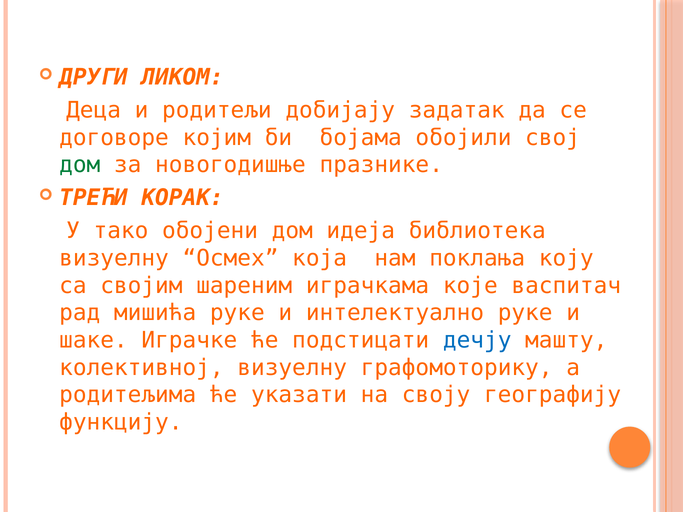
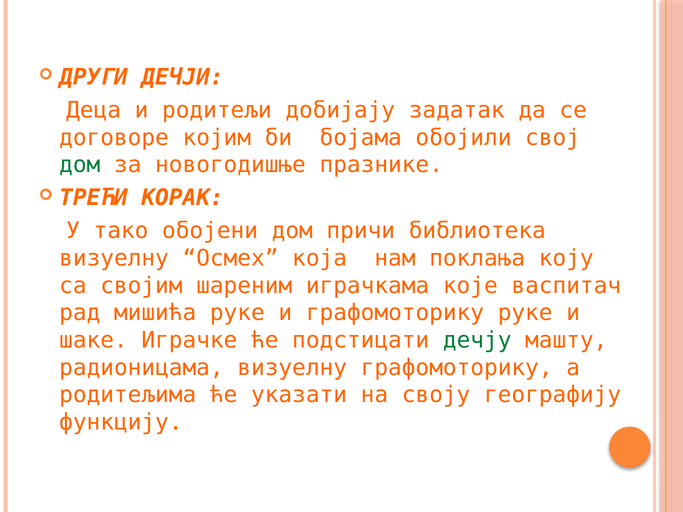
ЛИКОМ: ЛИКОМ -> ДЕЧЈИ
идеја: идеја -> причи
и интелектуално: интелектуално -> графомоторику
дечју colour: blue -> green
колективној: колективној -> радионицама
